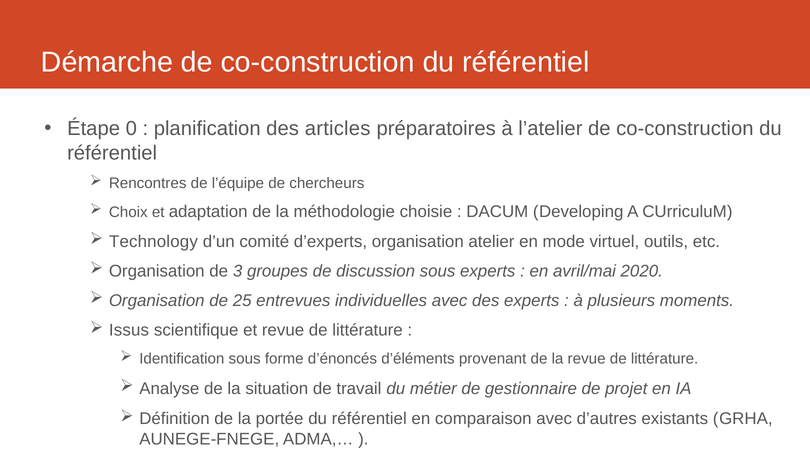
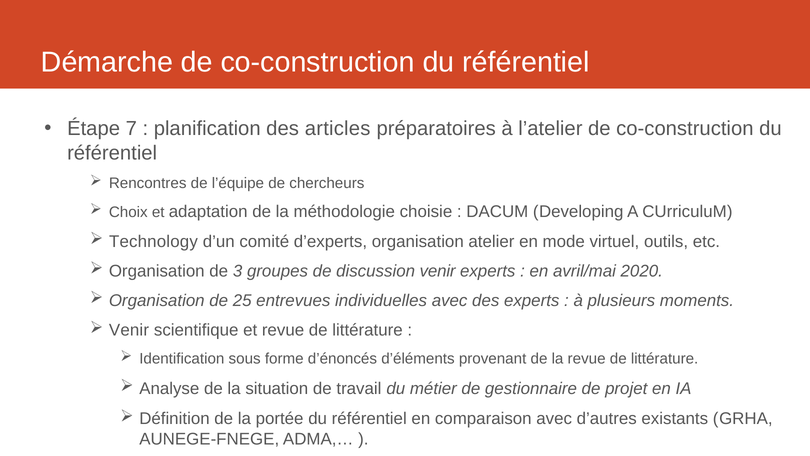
0: 0 -> 7
discussion sous: sous -> venir
Issus at (129, 330): Issus -> Venir
